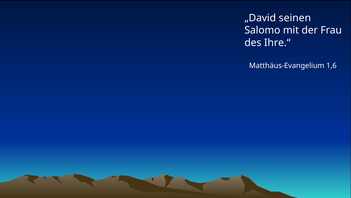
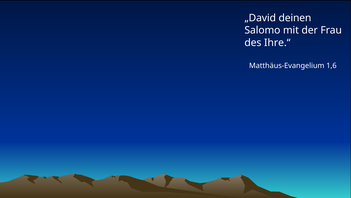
seinen: seinen -> deinen
